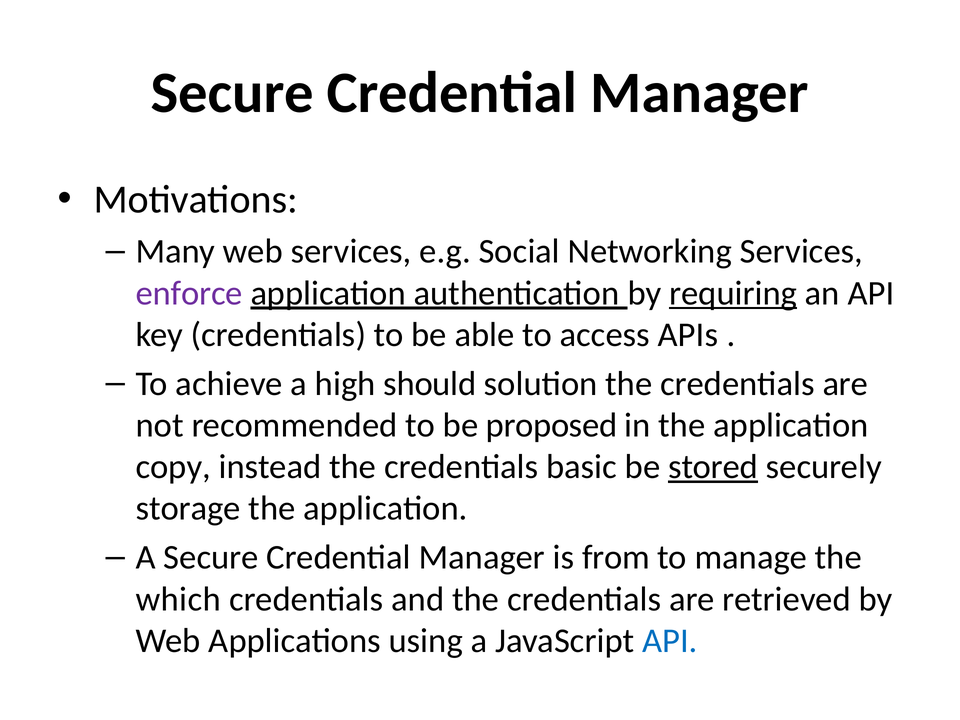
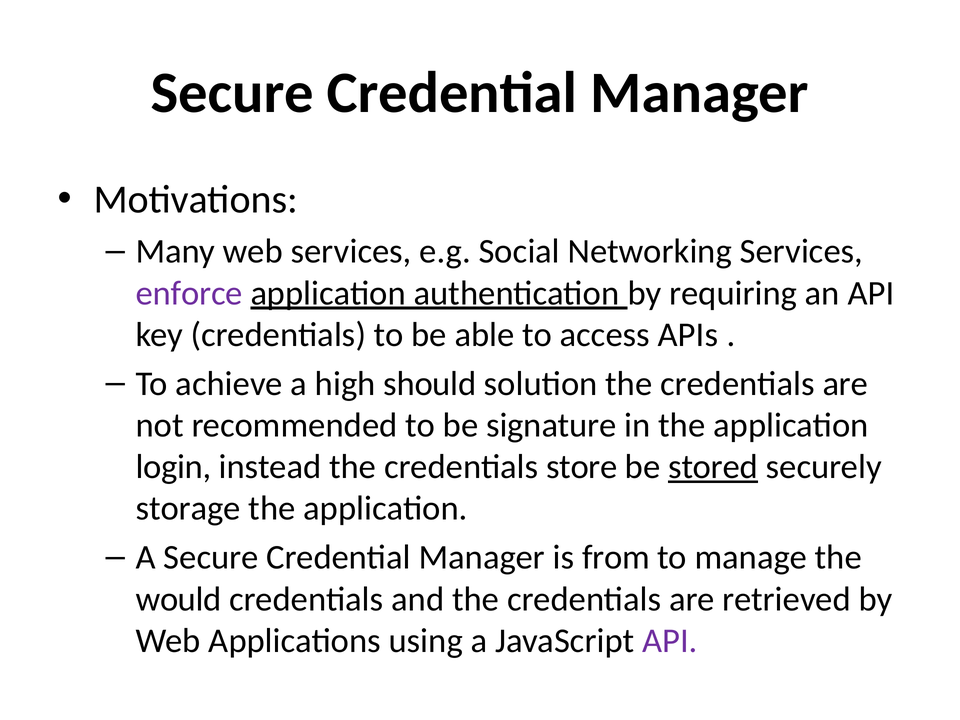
requiring underline: present -> none
proposed: proposed -> signature
copy: copy -> login
basic: basic -> store
which: which -> would
API at (670, 641) colour: blue -> purple
